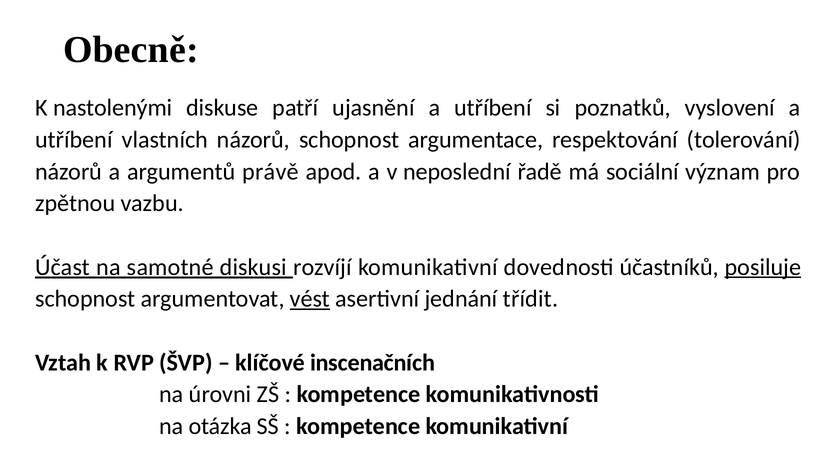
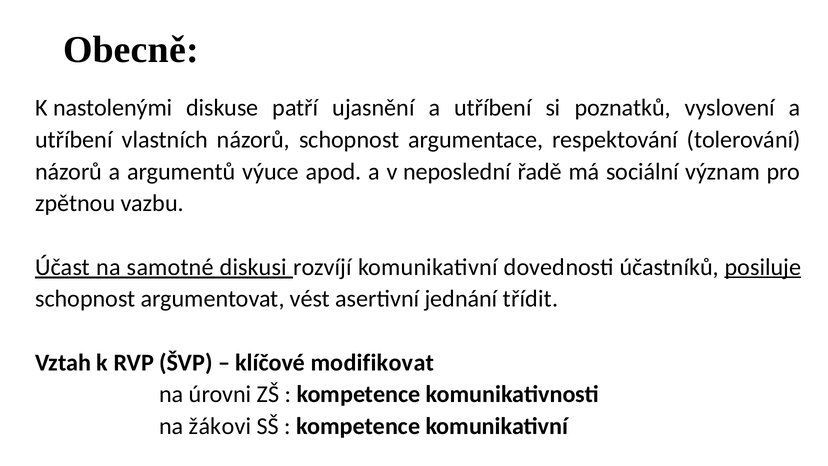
právě: právě -> výuce
vést underline: present -> none
inscenačních: inscenačních -> modifikovat
otázka: otázka -> žákovi
